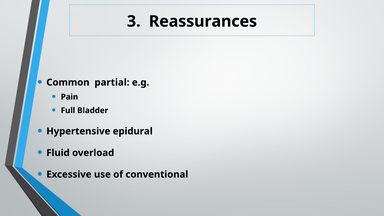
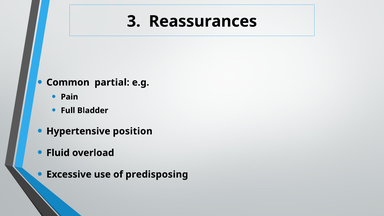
epidural: epidural -> position
conventional: conventional -> predisposing
